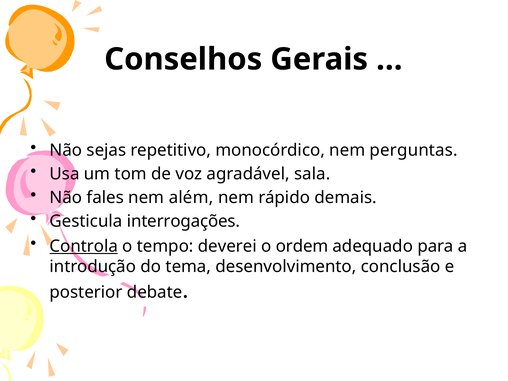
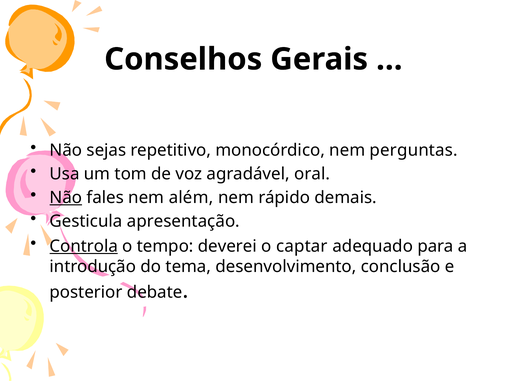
sala: sala -> oral
Não at (66, 198) underline: none -> present
interrogações: interrogações -> apresentação
ordem: ordem -> captar
